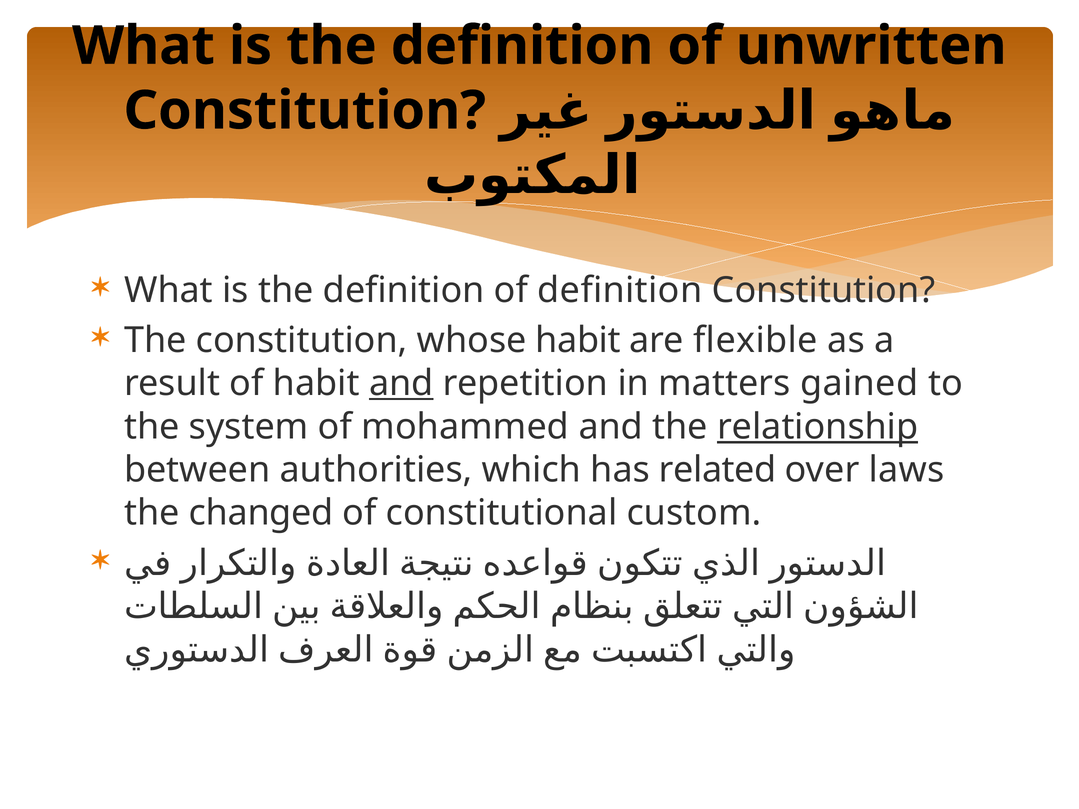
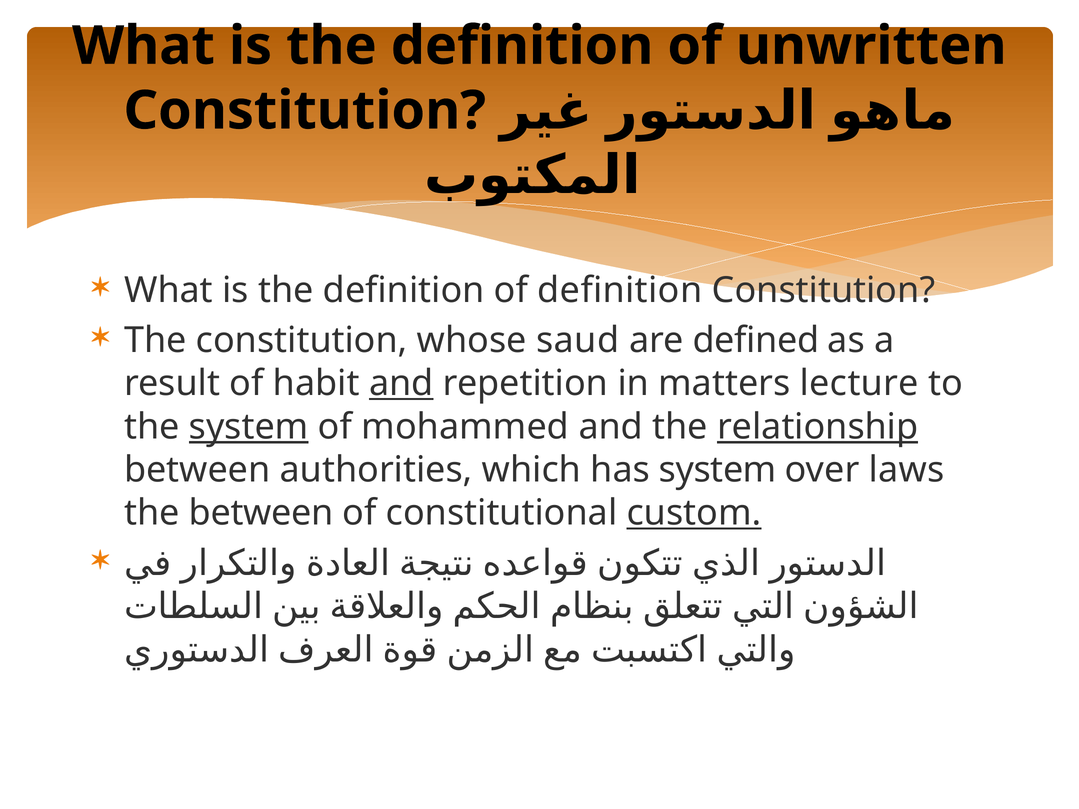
whose habit: habit -> saud
flexible: flexible -> defined
gained: gained -> lecture
system at (249, 427) underline: none -> present
has related: related -> system
the changed: changed -> between
custom underline: none -> present
